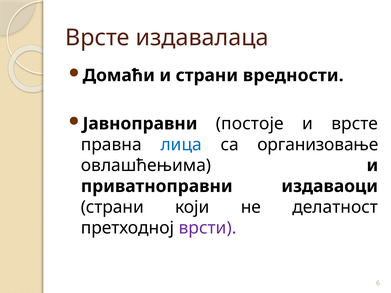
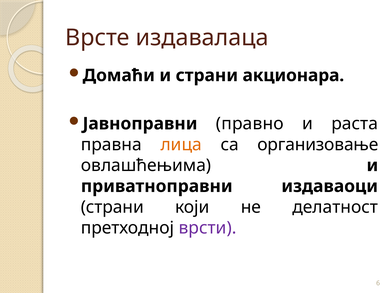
вредности: вредности -> акционара
постоје: постоје -> правно
и врсте: врсте -> раста
лица colour: blue -> orange
